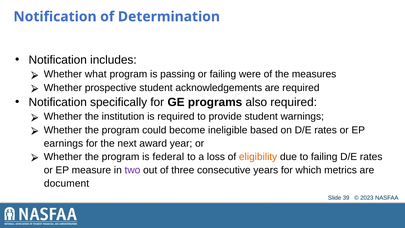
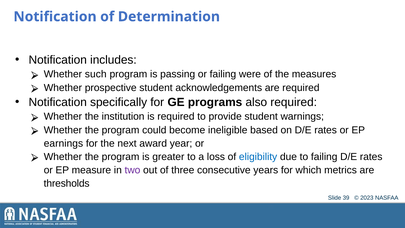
what: what -> such
federal: federal -> greater
eligibility colour: orange -> blue
document: document -> thresholds
